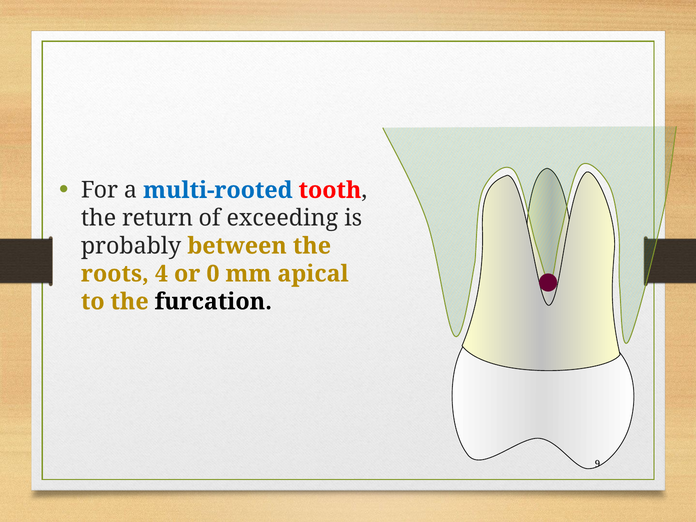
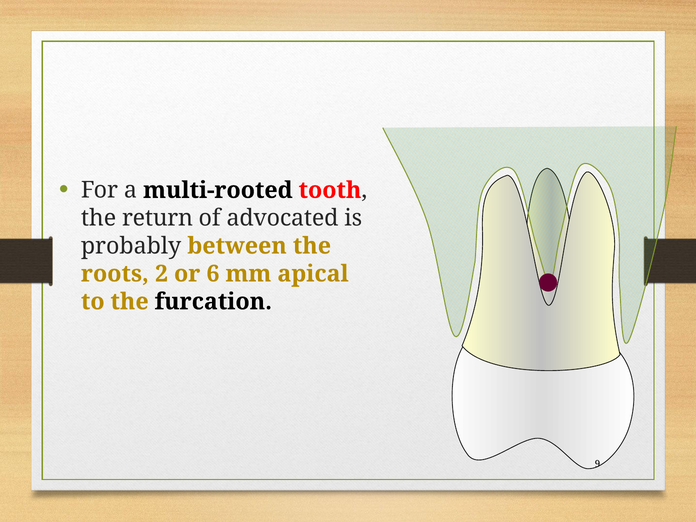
multi-rooted colour: blue -> black
exceeding: exceeding -> advocated
4: 4 -> 2
0: 0 -> 6
